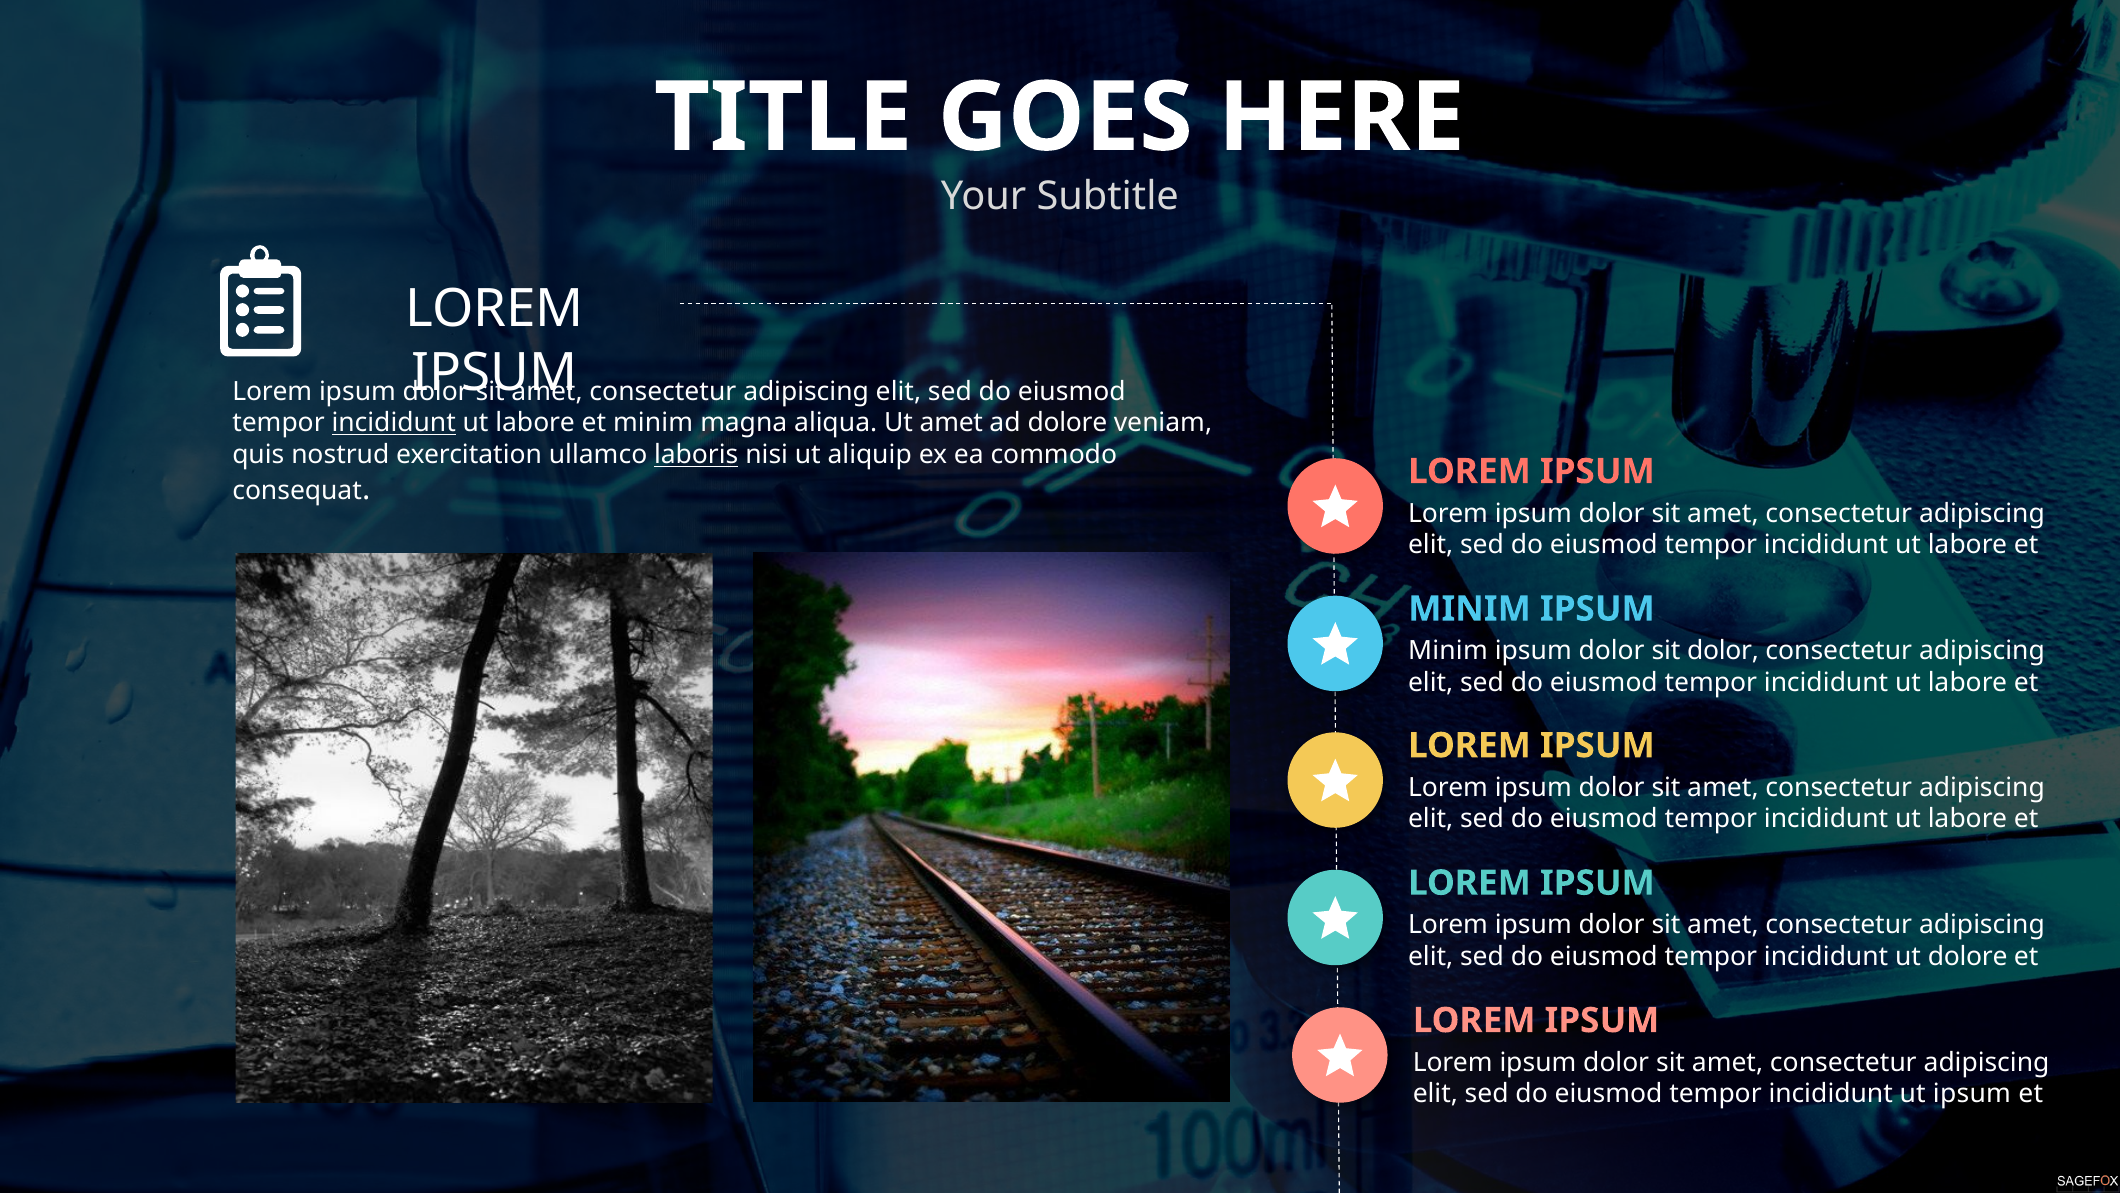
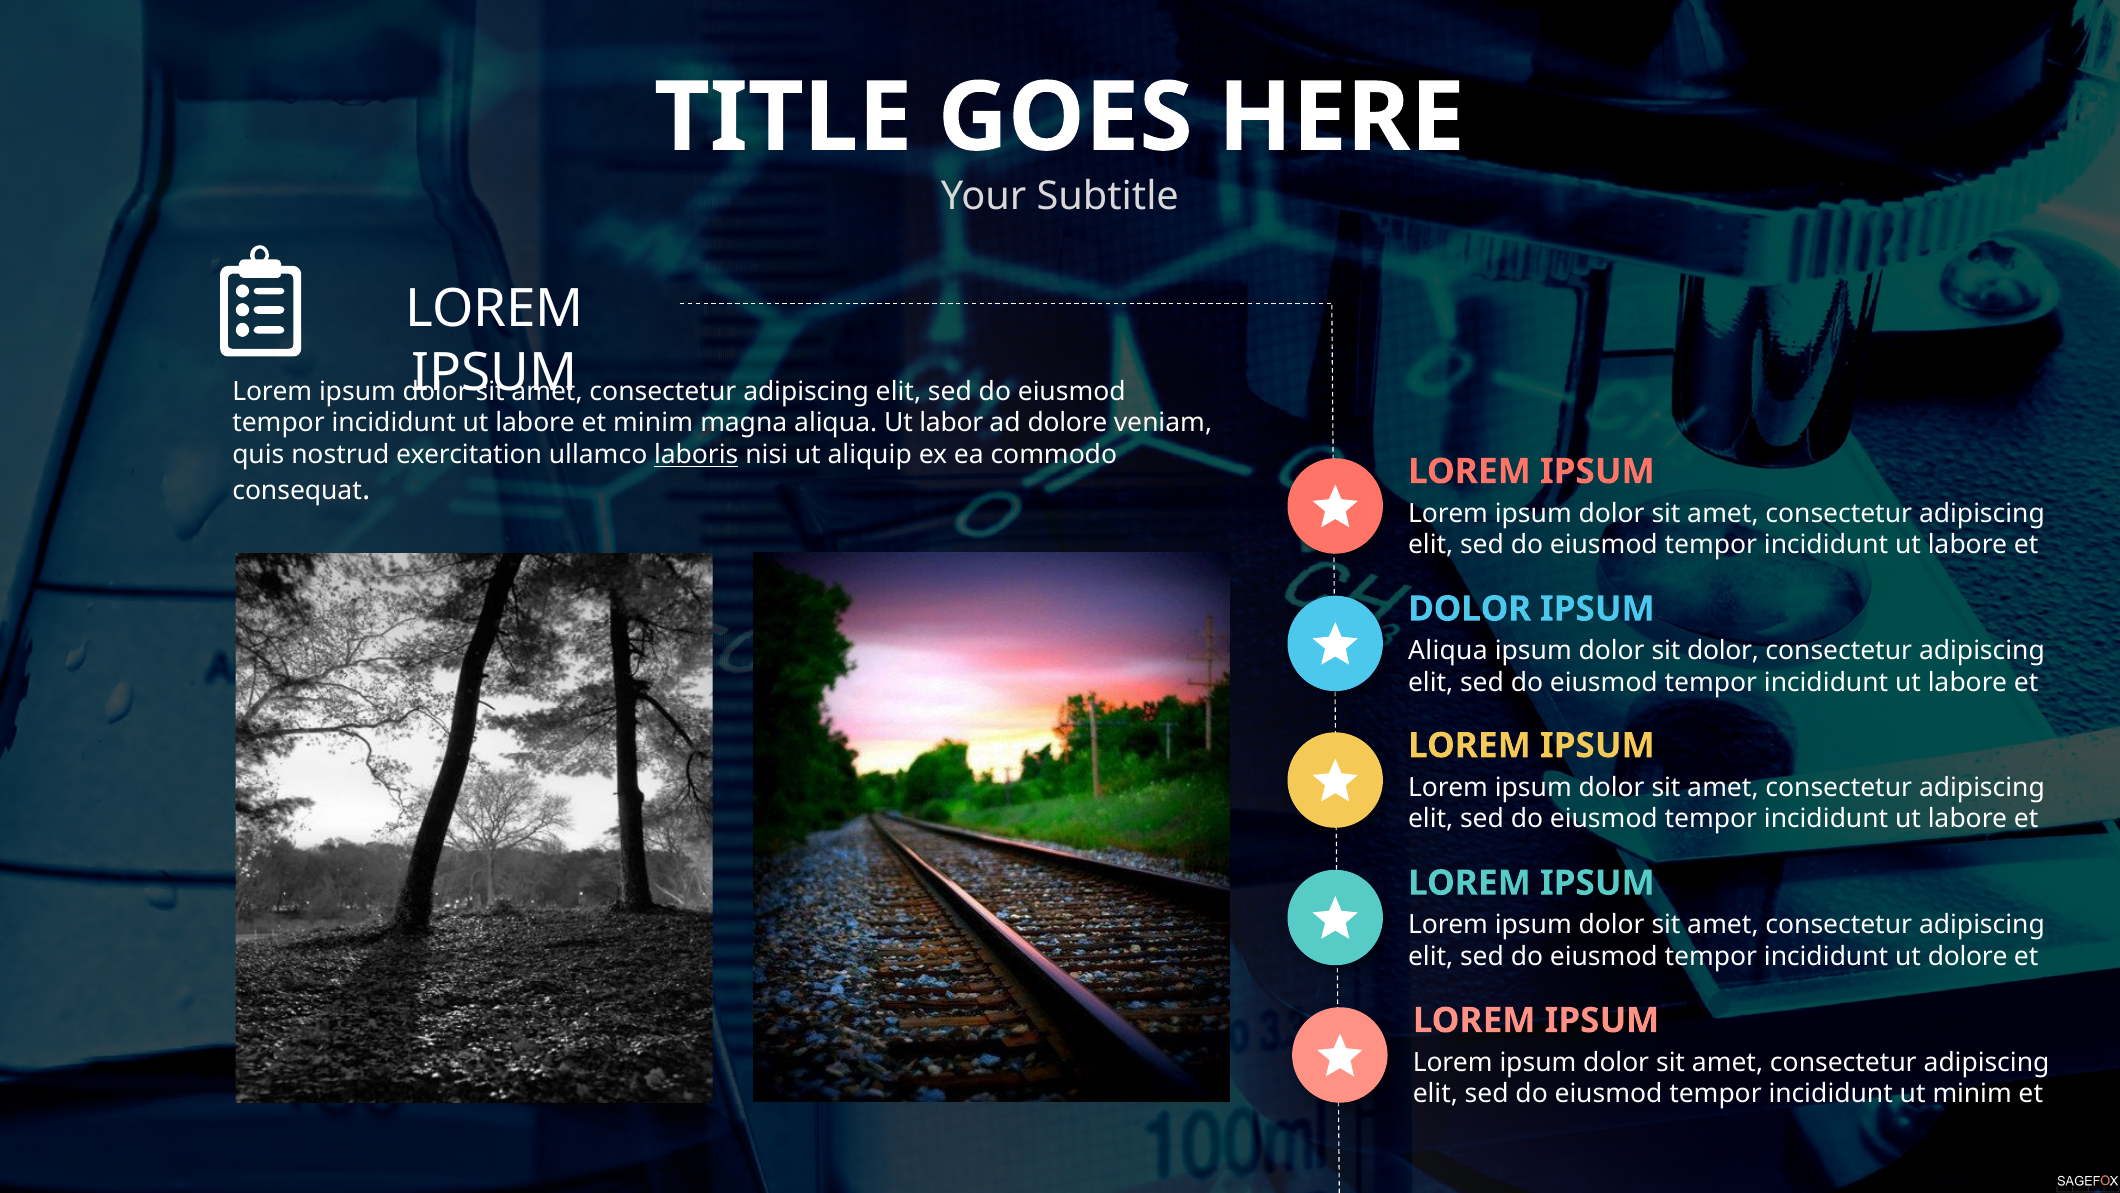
incididunt at (394, 423) underline: present -> none
Ut amet: amet -> labor
MINIM at (1470, 609): MINIM -> DOLOR
Minim at (1448, 650): Minim -> Aliqua
ut ipsum: ipsum -> minim
